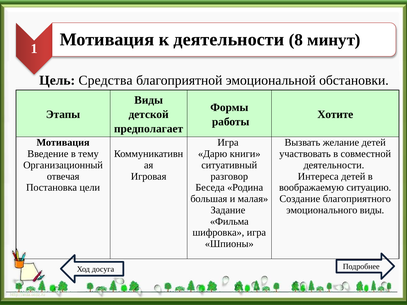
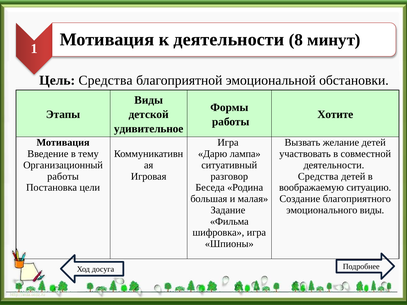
предполагает: предполагает -> удивительное
книги: книги -> лампа
отвечая at (63, 176): отвечая -> работы
Интереса at (318, 176): Интереса -> Средства
